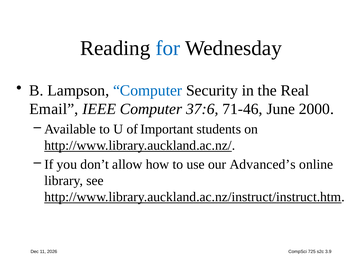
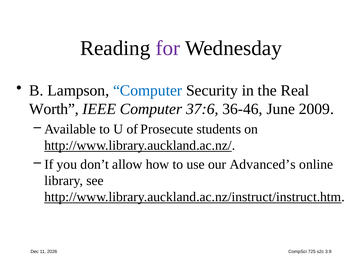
for colour: blue -> purple
Email: Email -> Worth
71-46: 71-46 -> 36-46
2000: 2000 -> 2009
Important: Important -> Prosecute
